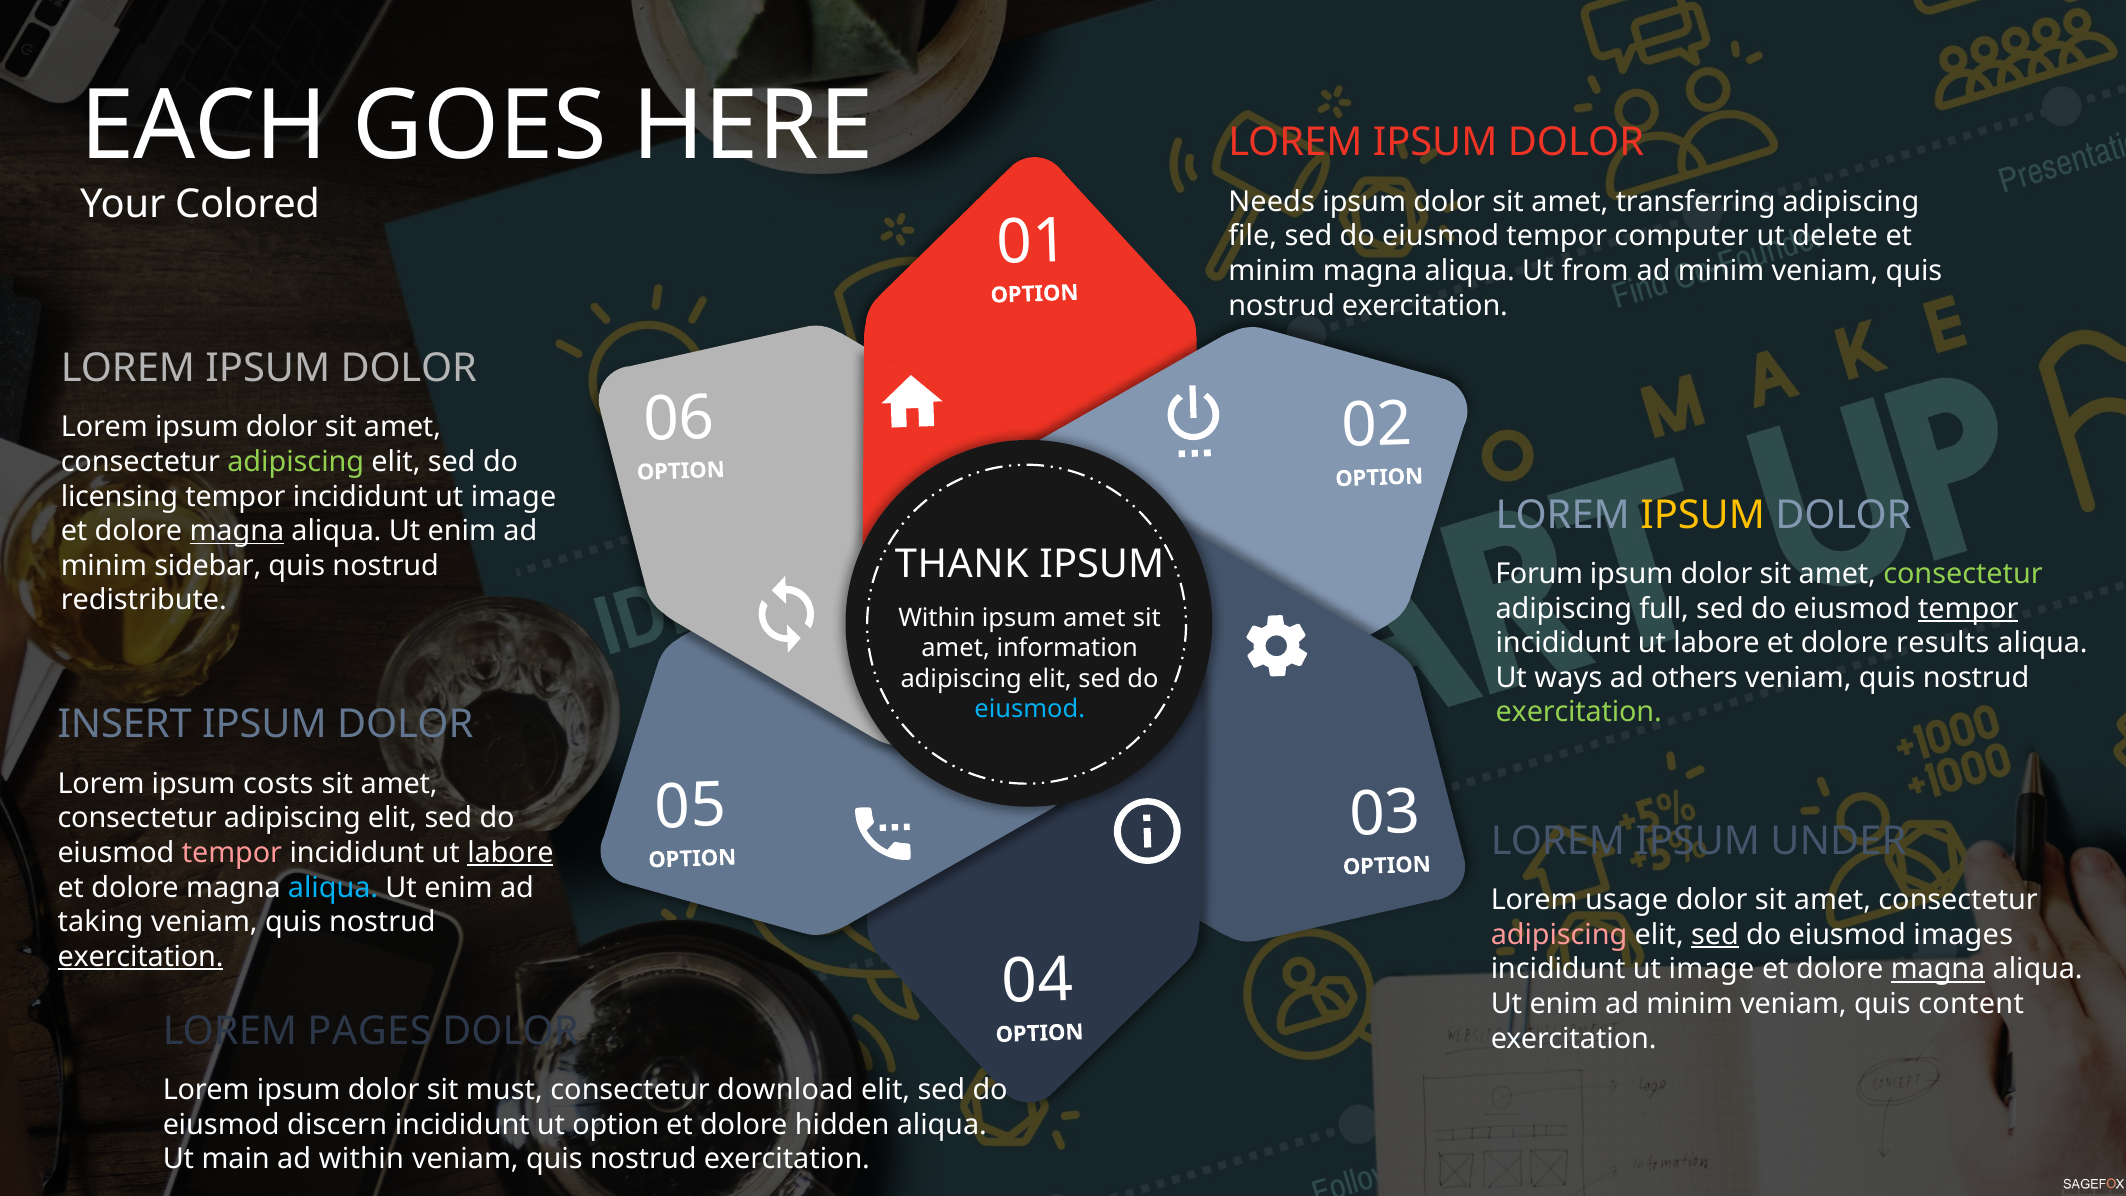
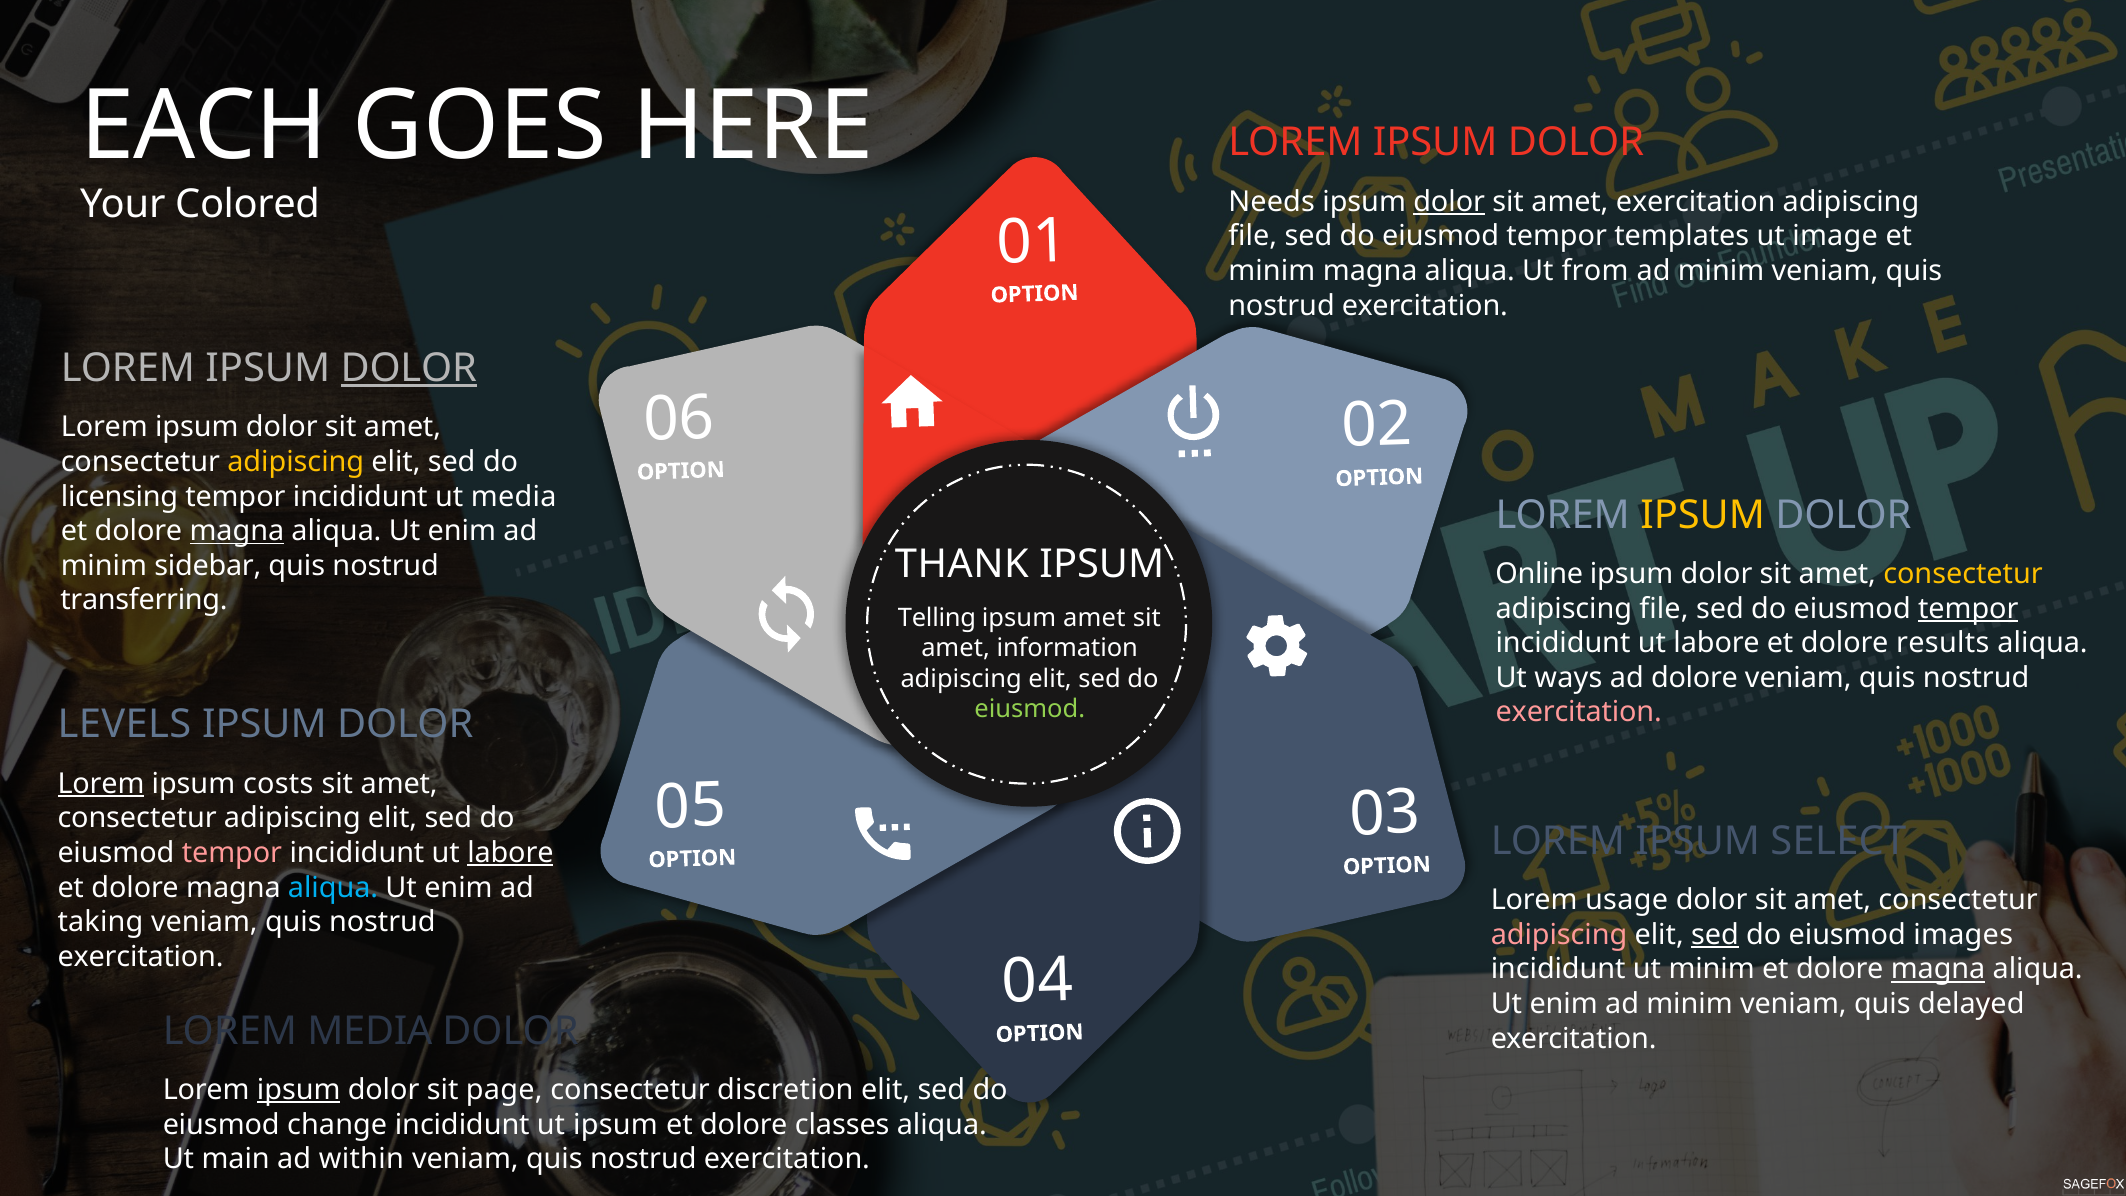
dolor at (1449, 202) underline: none -> present
amet transferring: transferring -> exercitation
computer: computer -> templates
delete: delete -> image
DOLOR at (409, 368) underline: none -> present
adipiscing at (296, 462) colour: light green -> yellow
tempor incididunt ut image: image -> media
Forum: Forum -> Online
consectetur at (1963, 574) colour: light green -> yellow
redistribute: redistribute -> transferring
full at (1664, 608): full -> file
Within at (937, 618): Within -> Telling
ad others: others -> dolore
eiusmod at (1030, 709) colour: light blue -> light green
exercitation at (1579, 712) colour: light green -> pink
INSERT: INSERT -> LEVELS
Lorem at (101, 784) underline: none -> present
UNDER: UNDER -> SELECT
exercitation at (141, 957) underline: present -> none
image at (1711, 969): image -> minim
content: content -> delayed
LOREM PAGES: PAGES -> MEDIA
ipsum at (299, 1090) underline: none -> present
must: must -> page
download: download -> discretion
discern: discern -> change
ut option: option -> ipsum
hidden: hidden -> classes
